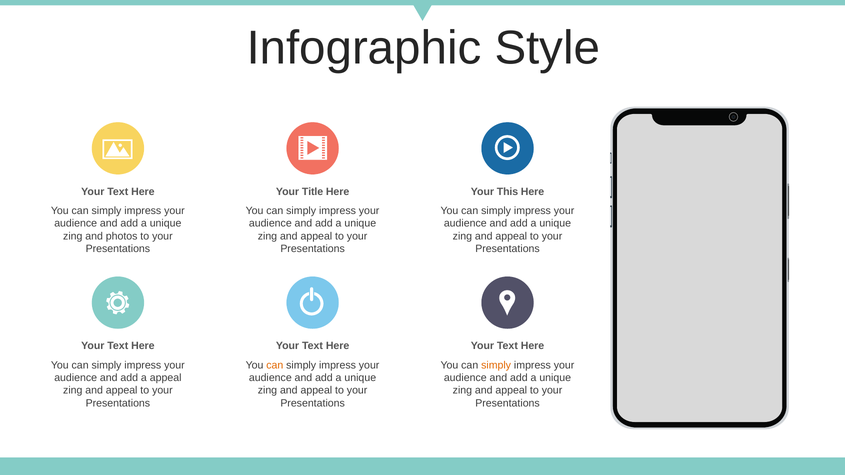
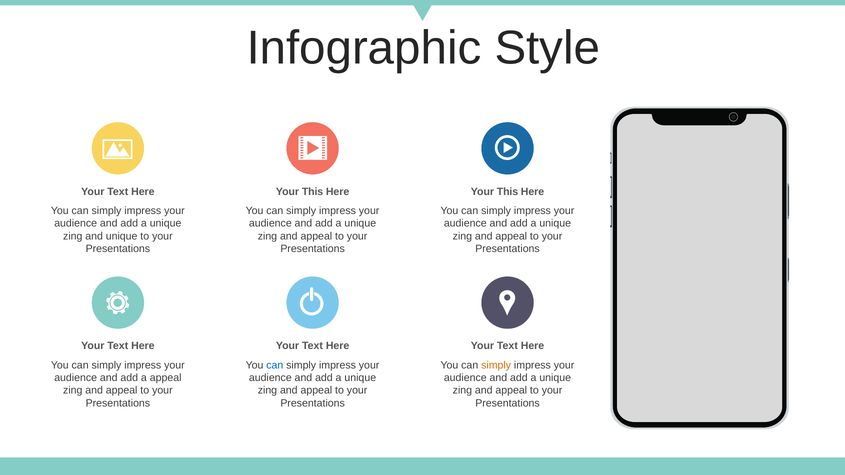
Title at (313, 192): Title -> This
and photos: photos -> unique
can at (275, 365) colour: orange -> blue
